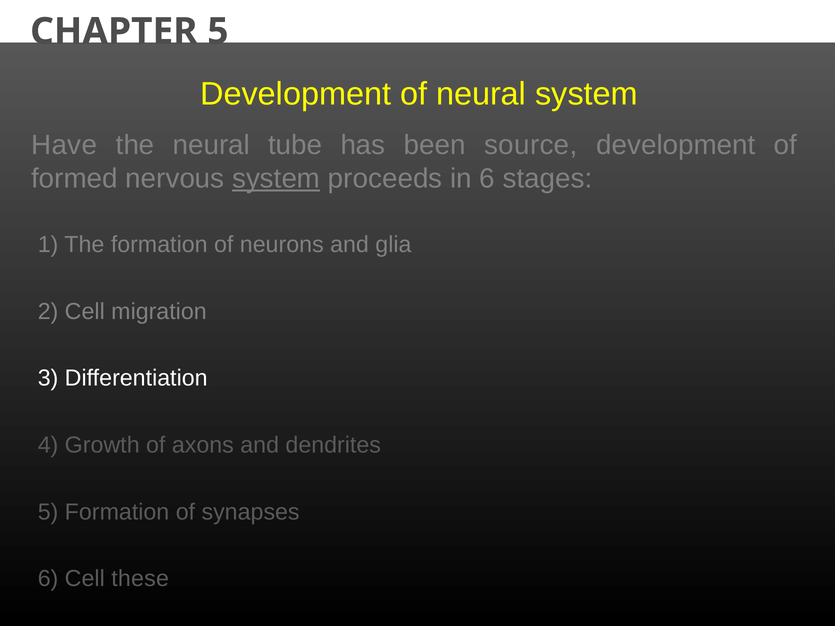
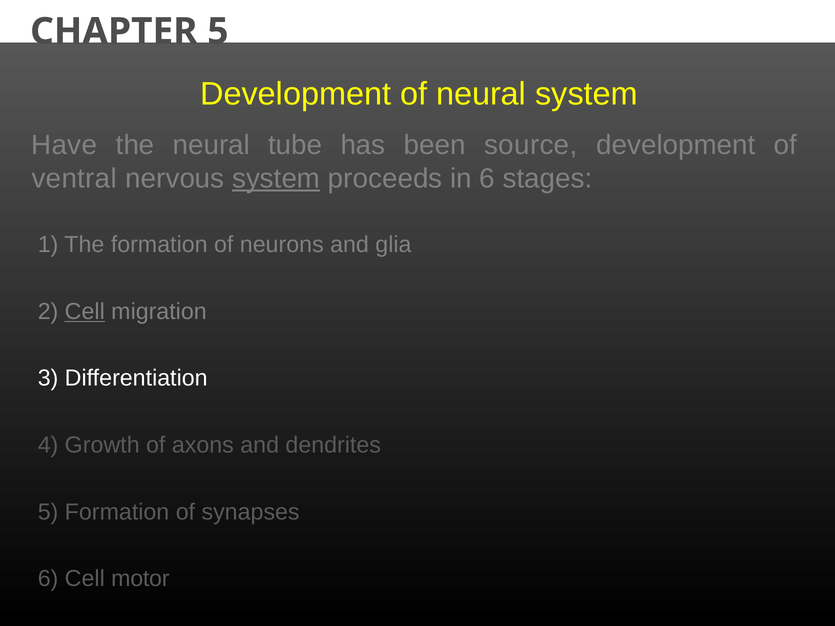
formed: formed -> ventral
Cell at (85, 312) underline: none -> present
these: these -> motor
